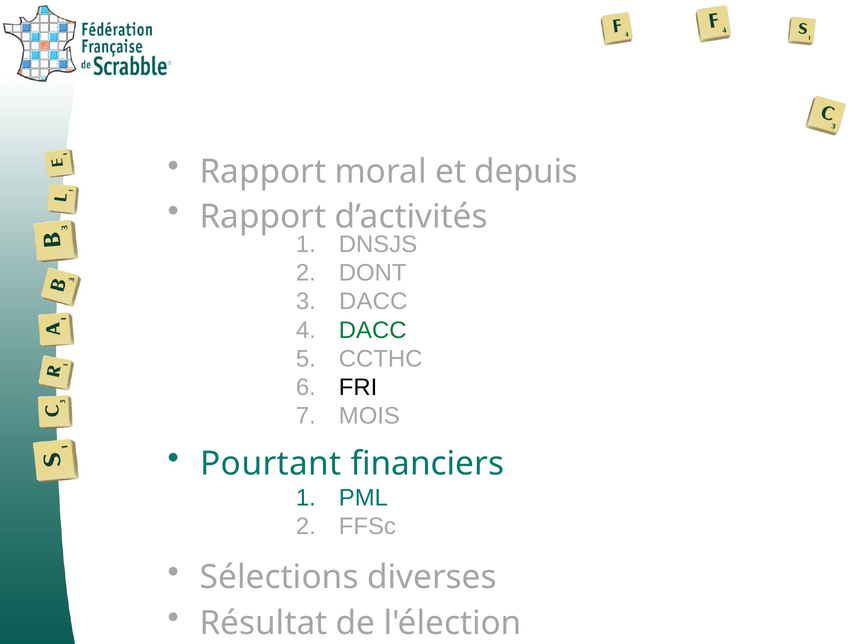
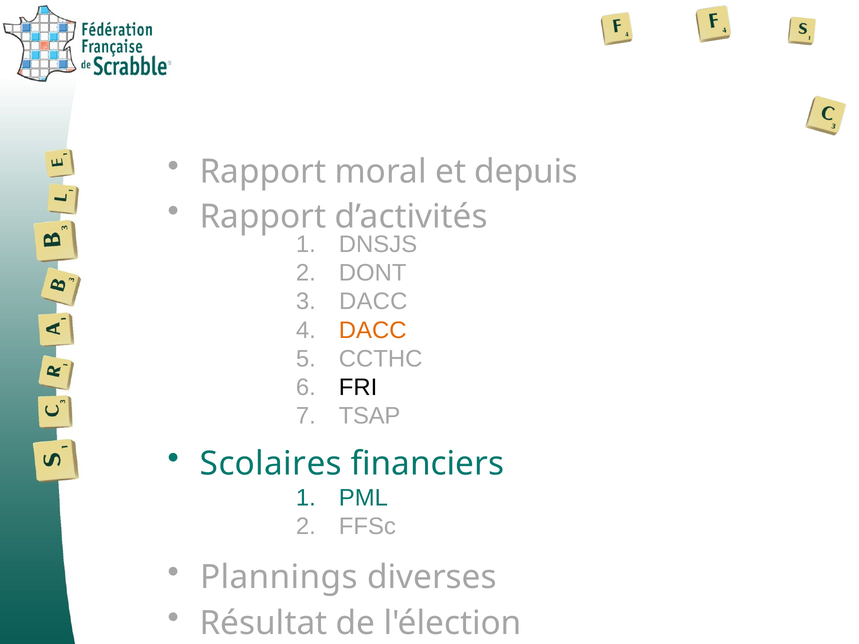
DACC at (373, 330) colour: green -> orange
MOIS: MOIS -> TSAP
Pourtant: Pourtant -> Scolaires
Sélections: Sélections -> Plannings
